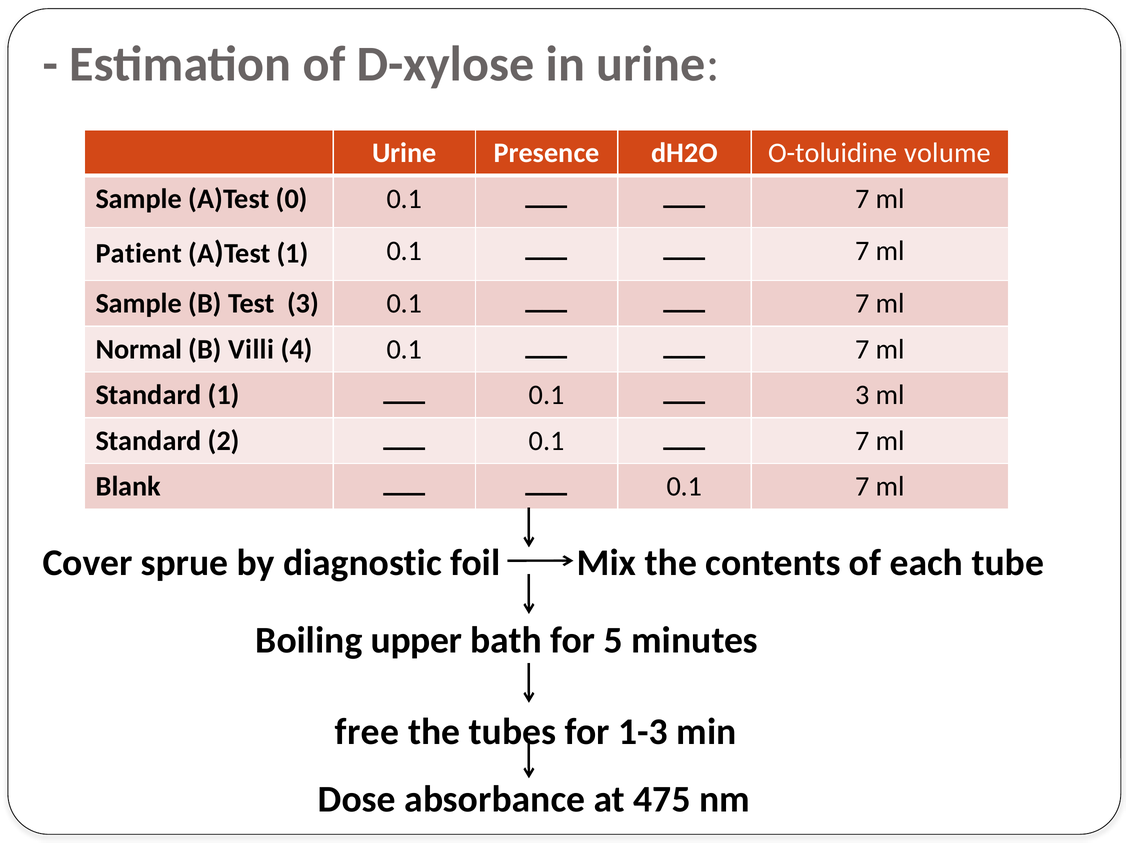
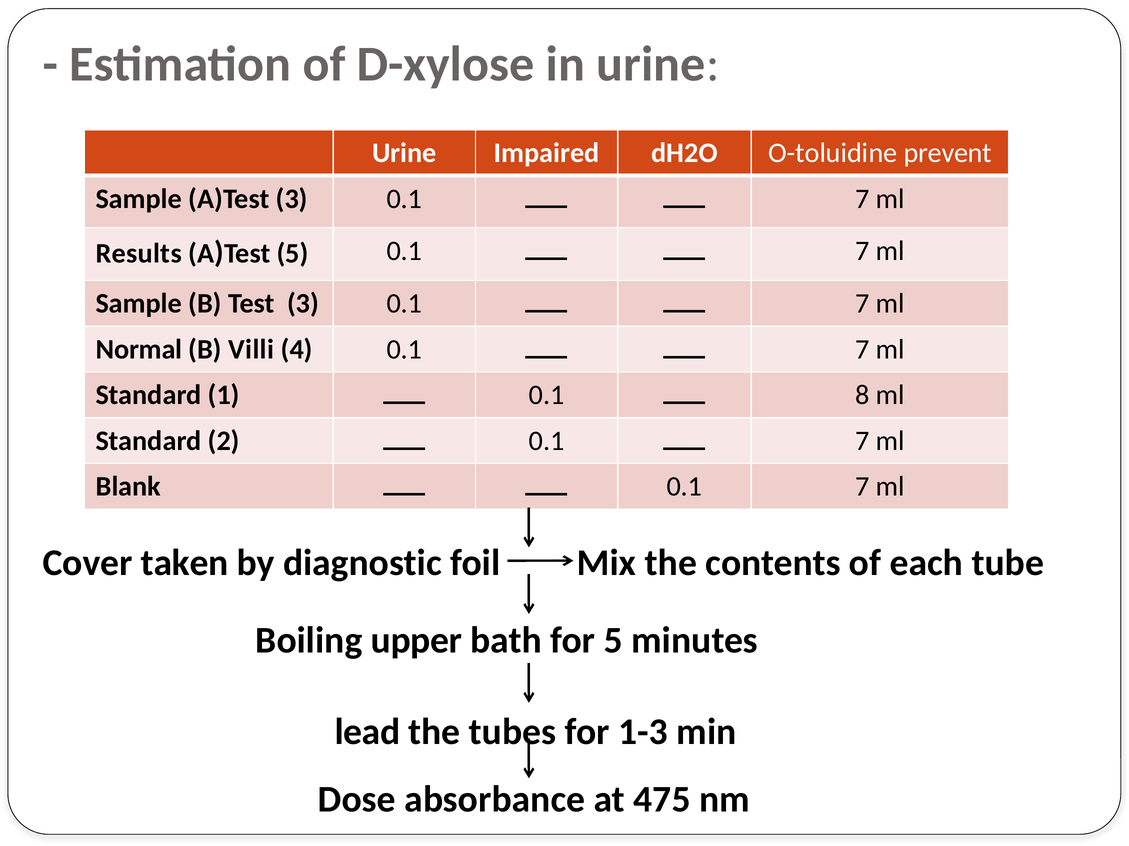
Presence: Presence -> Impaired
volume: volume -> prevent
A)Test 0: 0 -> 3
Patient: Patient -> Results
A)Test 1: 1 -> 5
3 at (862, 396): 3 -> 8
sprue: sprue -> taken
free: free -> lead
